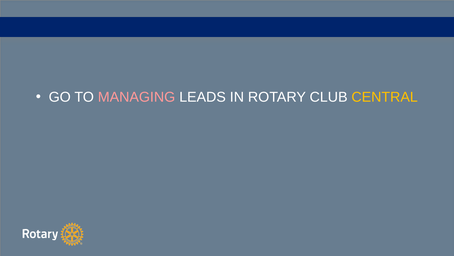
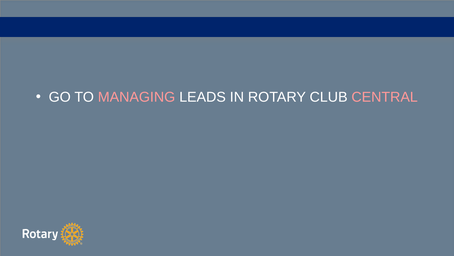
CENTRAL colour: yellow -> pink
